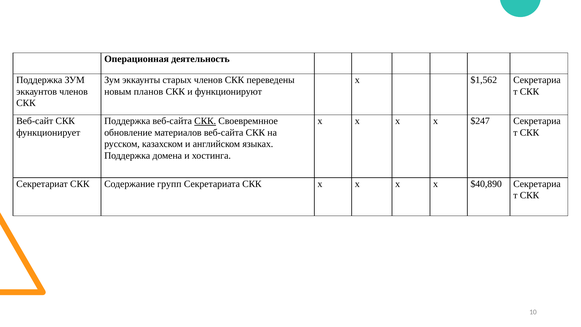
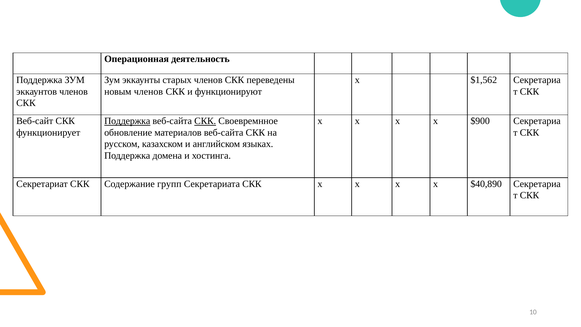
новым планов: планов -> членов
Поддержка at (127, 121) underline: none -> present
$247: $247 -> $900
